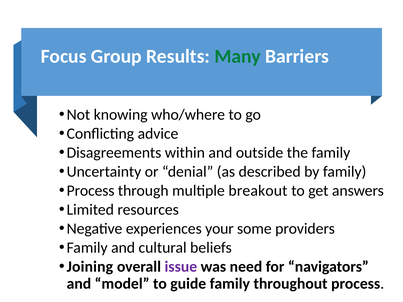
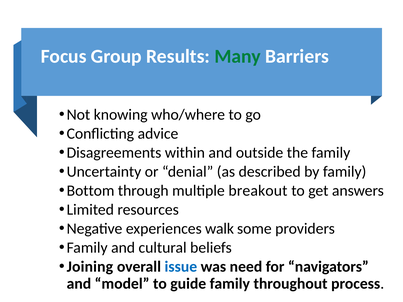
Process at (91, 191): Process -> Bottom
your: your -> walk
issue colour: purple -> blue
